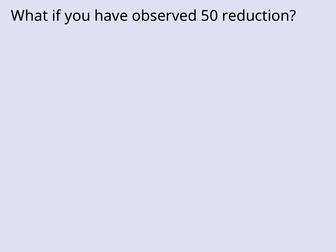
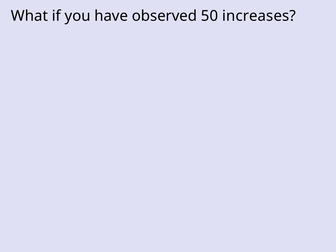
reduction: reduction -> increases
